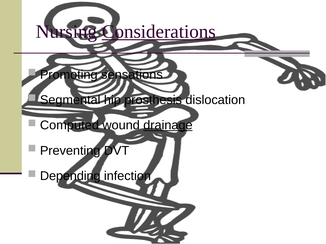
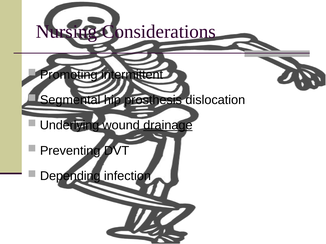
Considerations underline: present -> none
sensations: sensations -> intermittent
Computed: Computed -> Underlying
